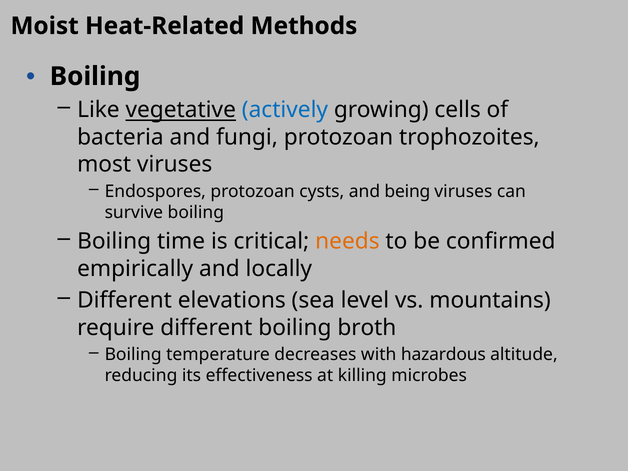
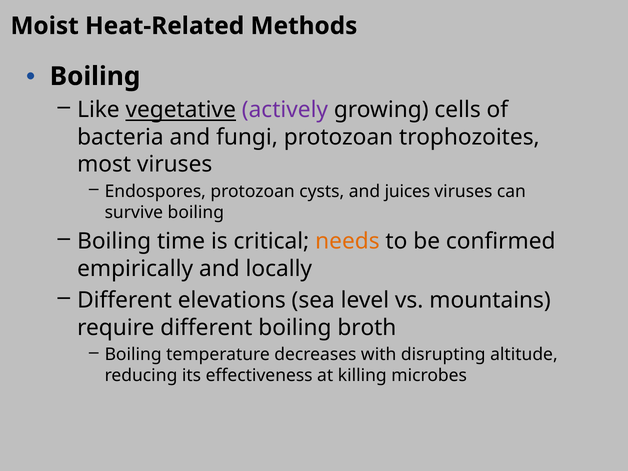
actively colour: blue -> purple
being: being -> juices
hazardous: hazardous -> disrupting
